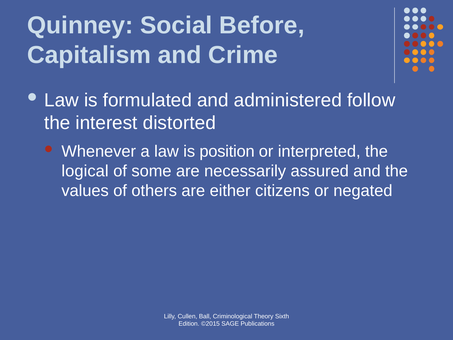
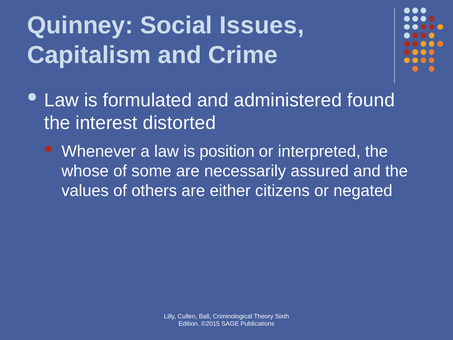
Before: Before -> Issues
follow: follow -> found
logical: logical -> whose
